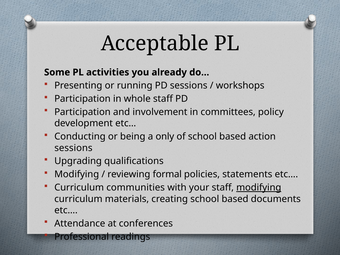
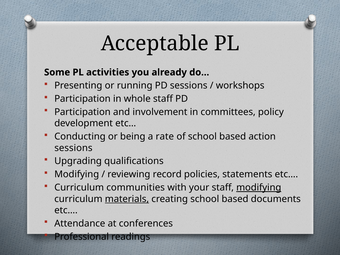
only: only -> rate
formal: formal -> record
materials underline: none -> present
